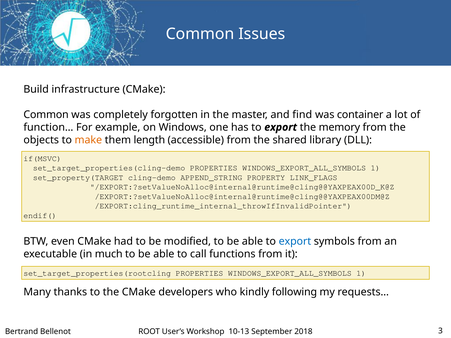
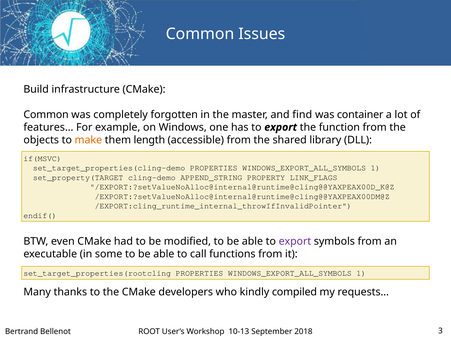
function…: function… -> features…
memory: memory -> function
export at (295, 241) colour: blue -> purple
much: much -> some
following: following -> compiled
